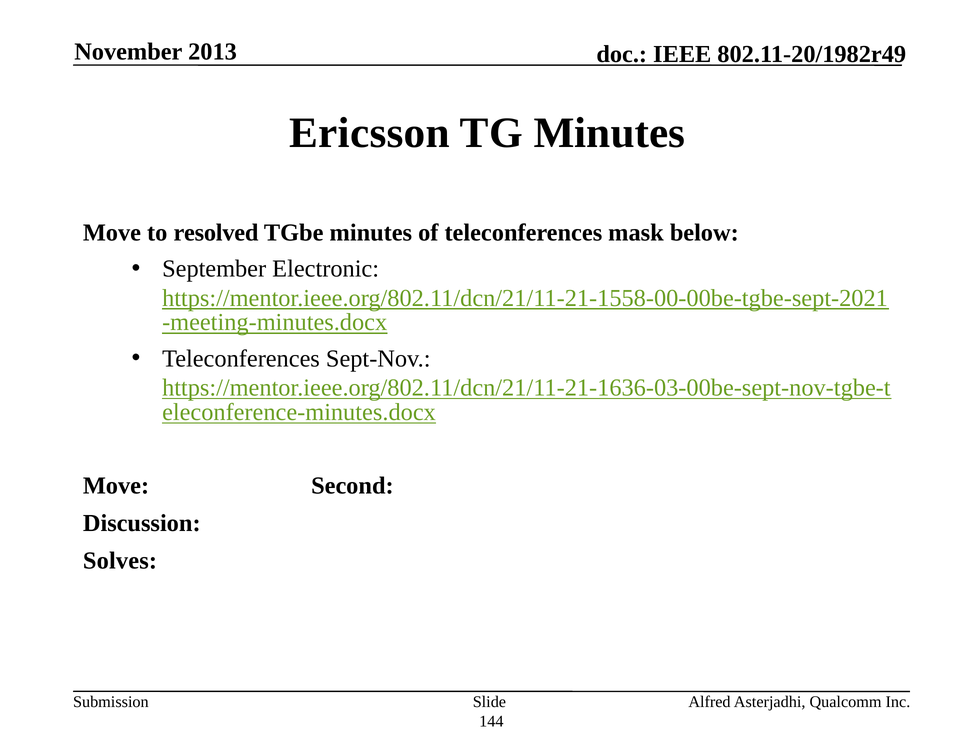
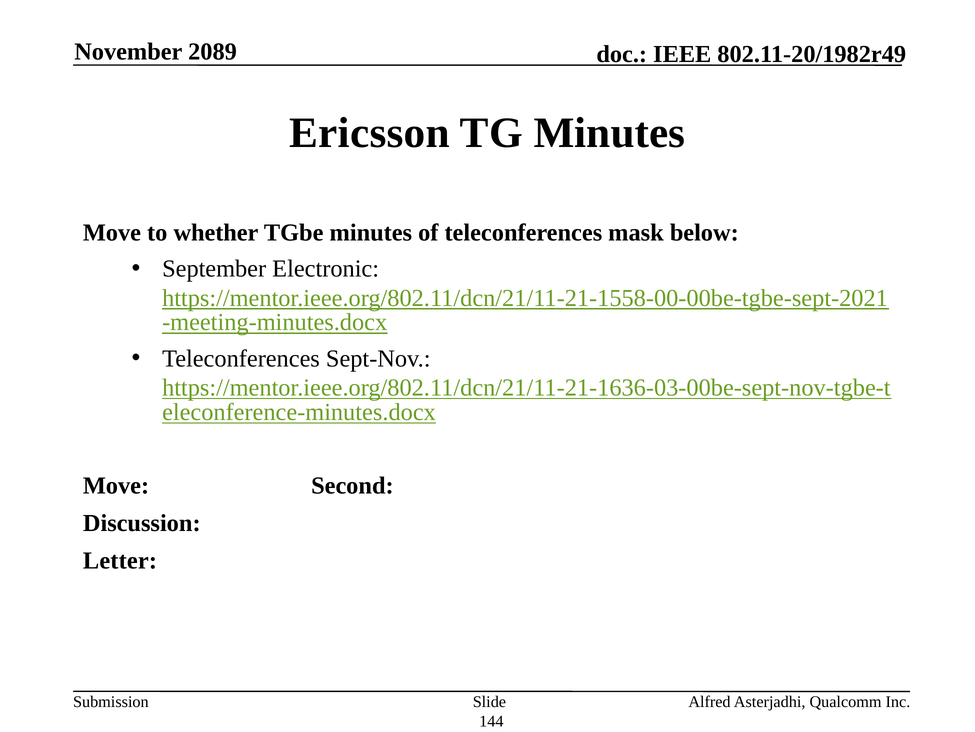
2013: 2013 -> 2089
resolved: resolved -> whether
Solves: Solves -> Letter
